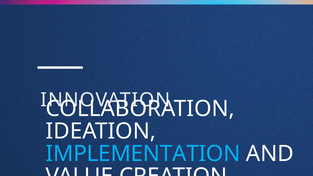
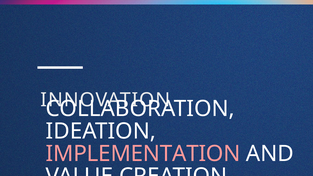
IMPLEMENTATION colour: light blue -> pink
